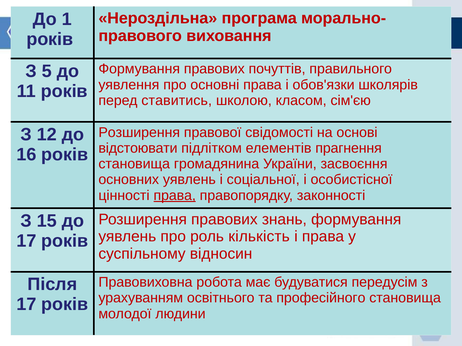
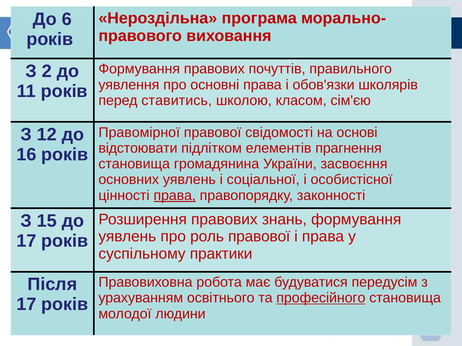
1: 1 -> 6
5: 5 -> 2
Розширення at (139, 133): Розширення -> Правомірної
роль кількість: кількість -> правової
відносин: відносин -> практики
професійного underline: none -> present
